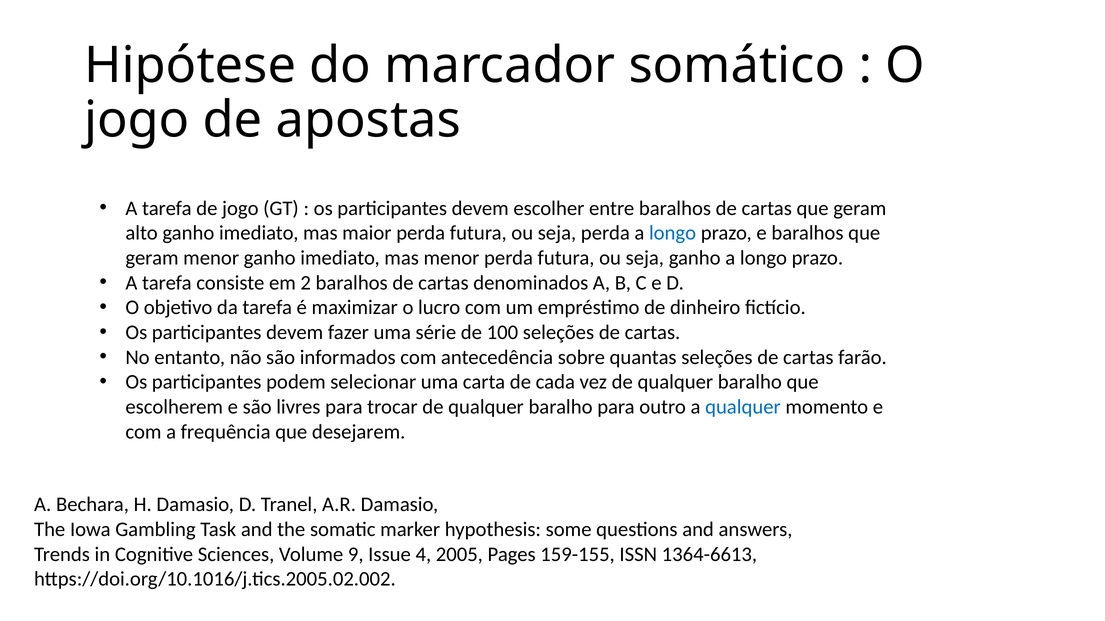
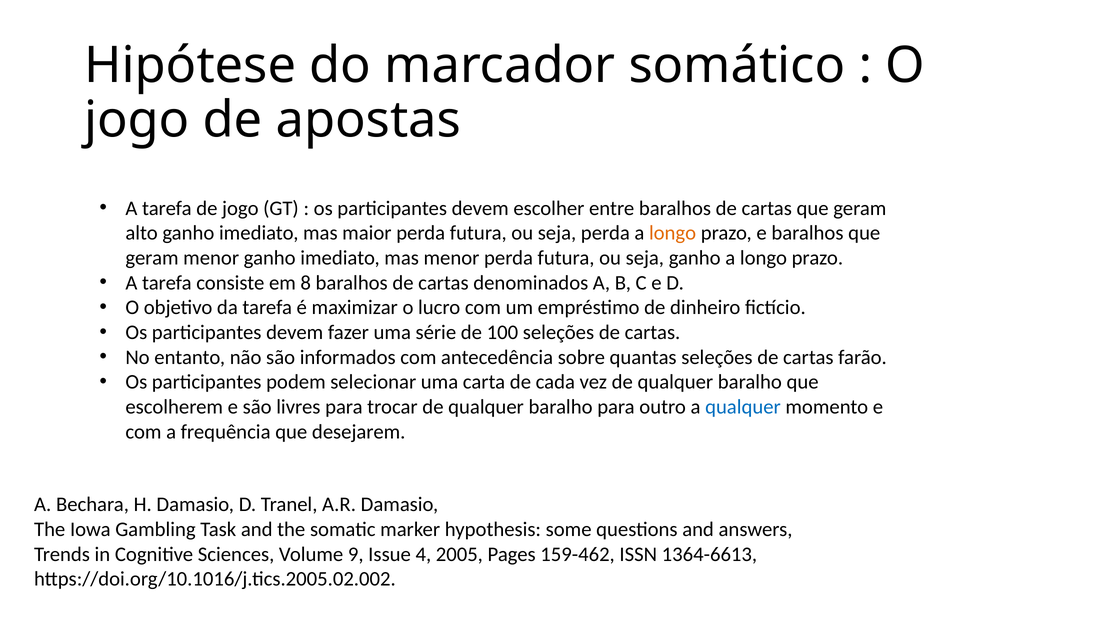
longo at (673, 233) colour: blue -> orange
2: 2 -> 8
159-155: 159-155 -> 159-462
